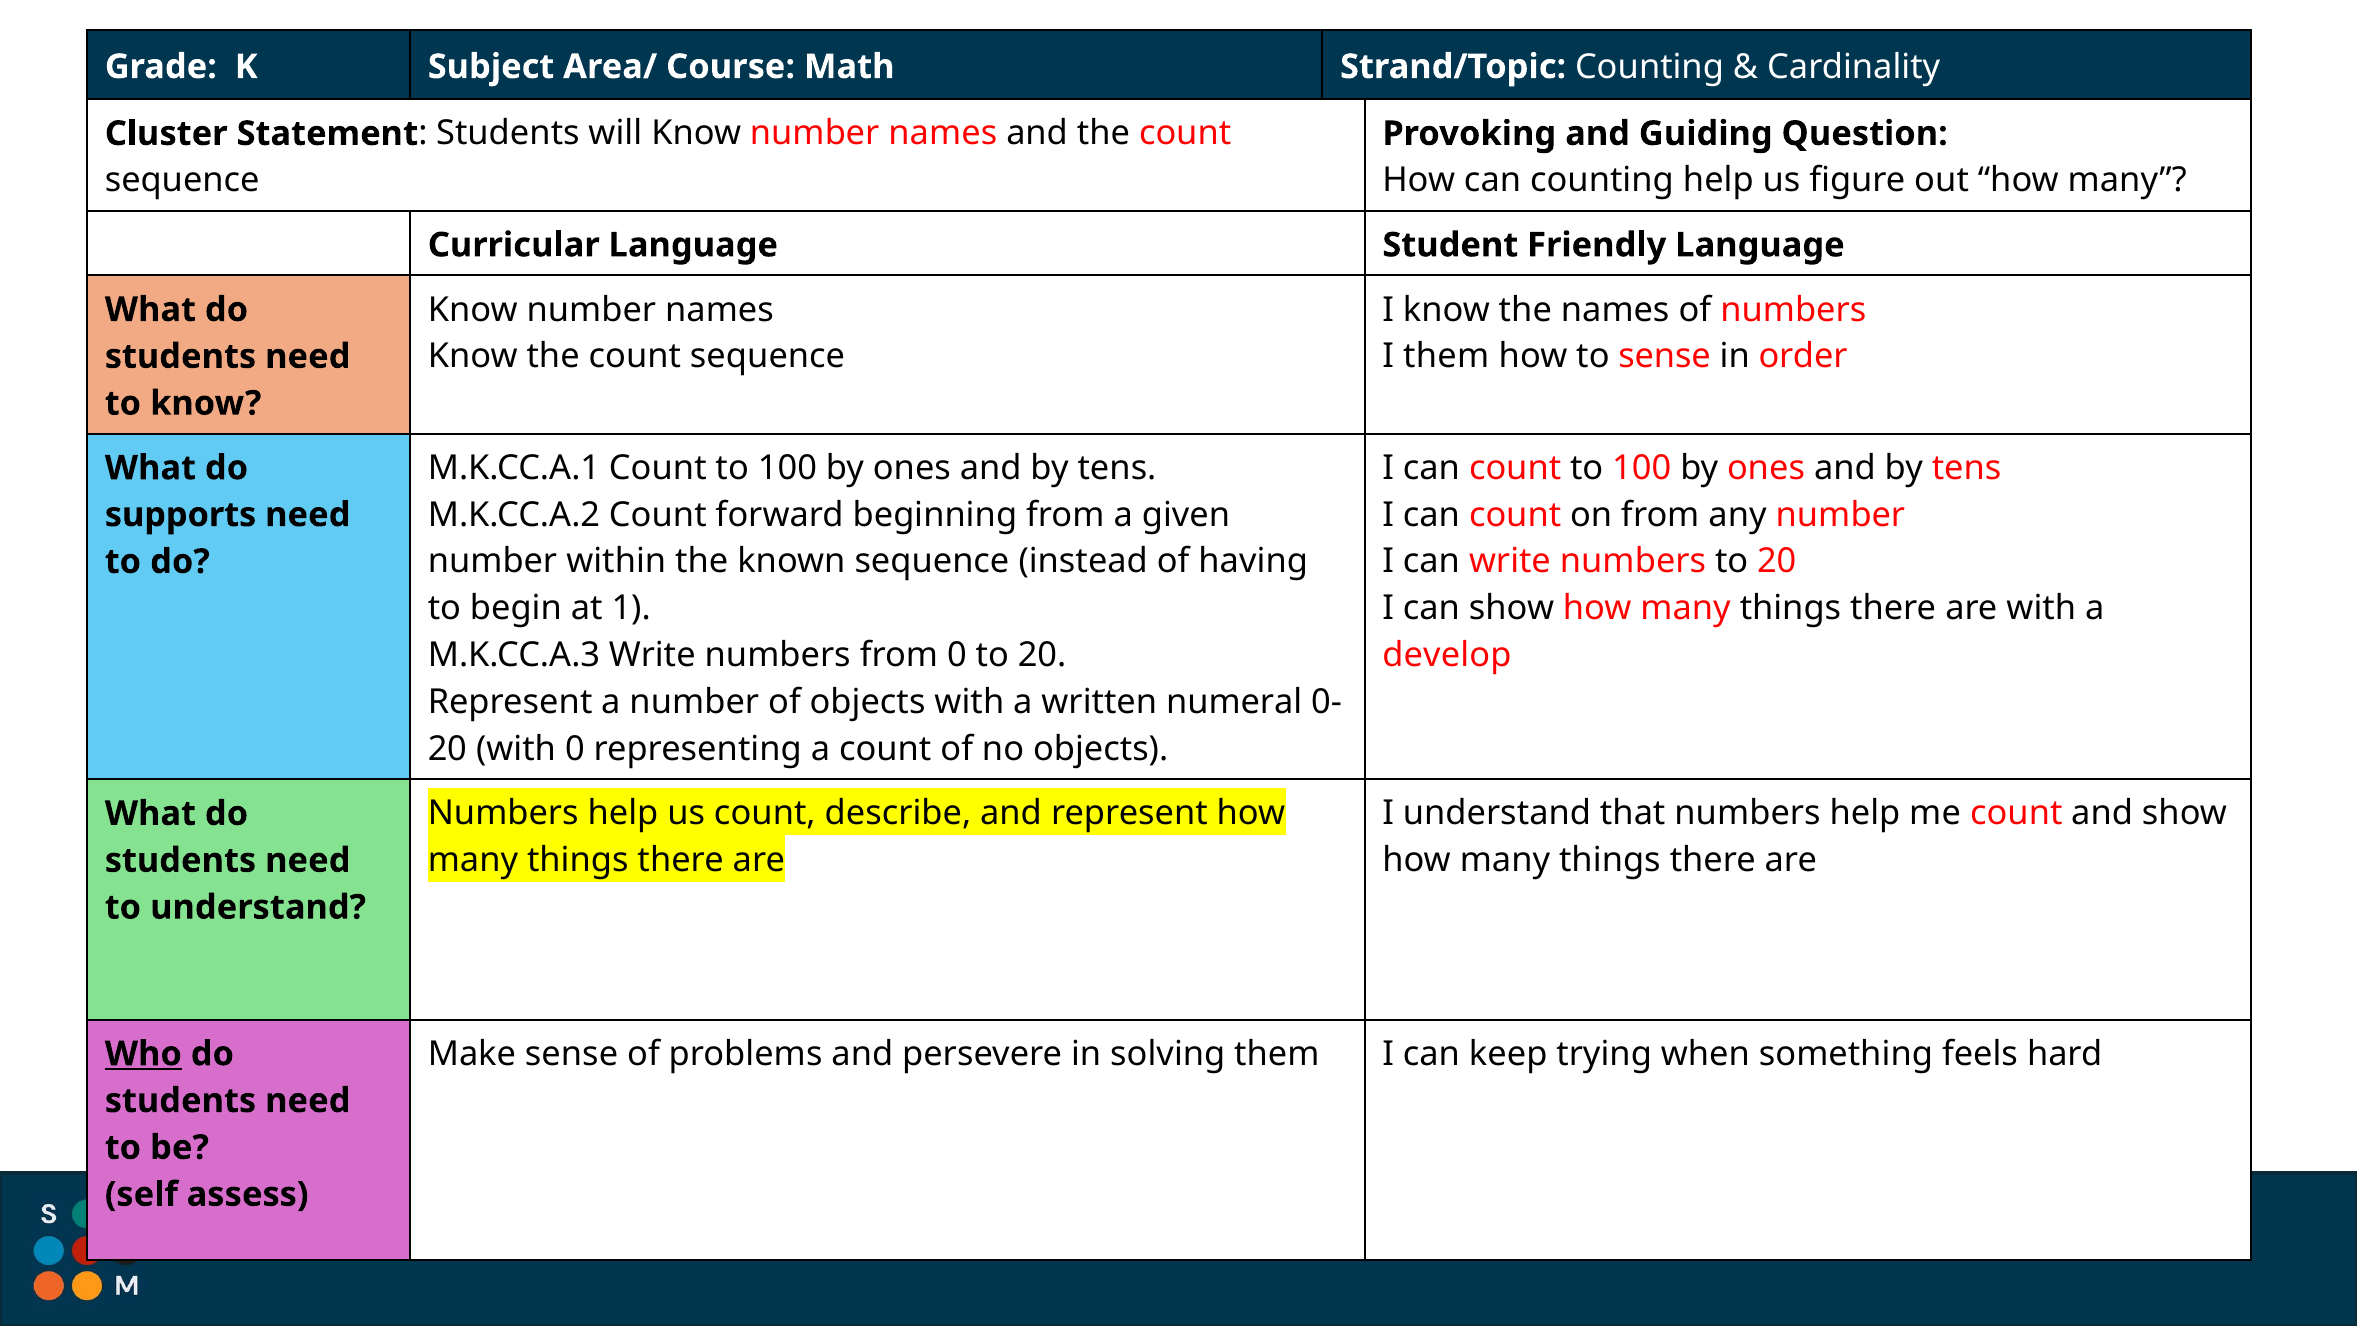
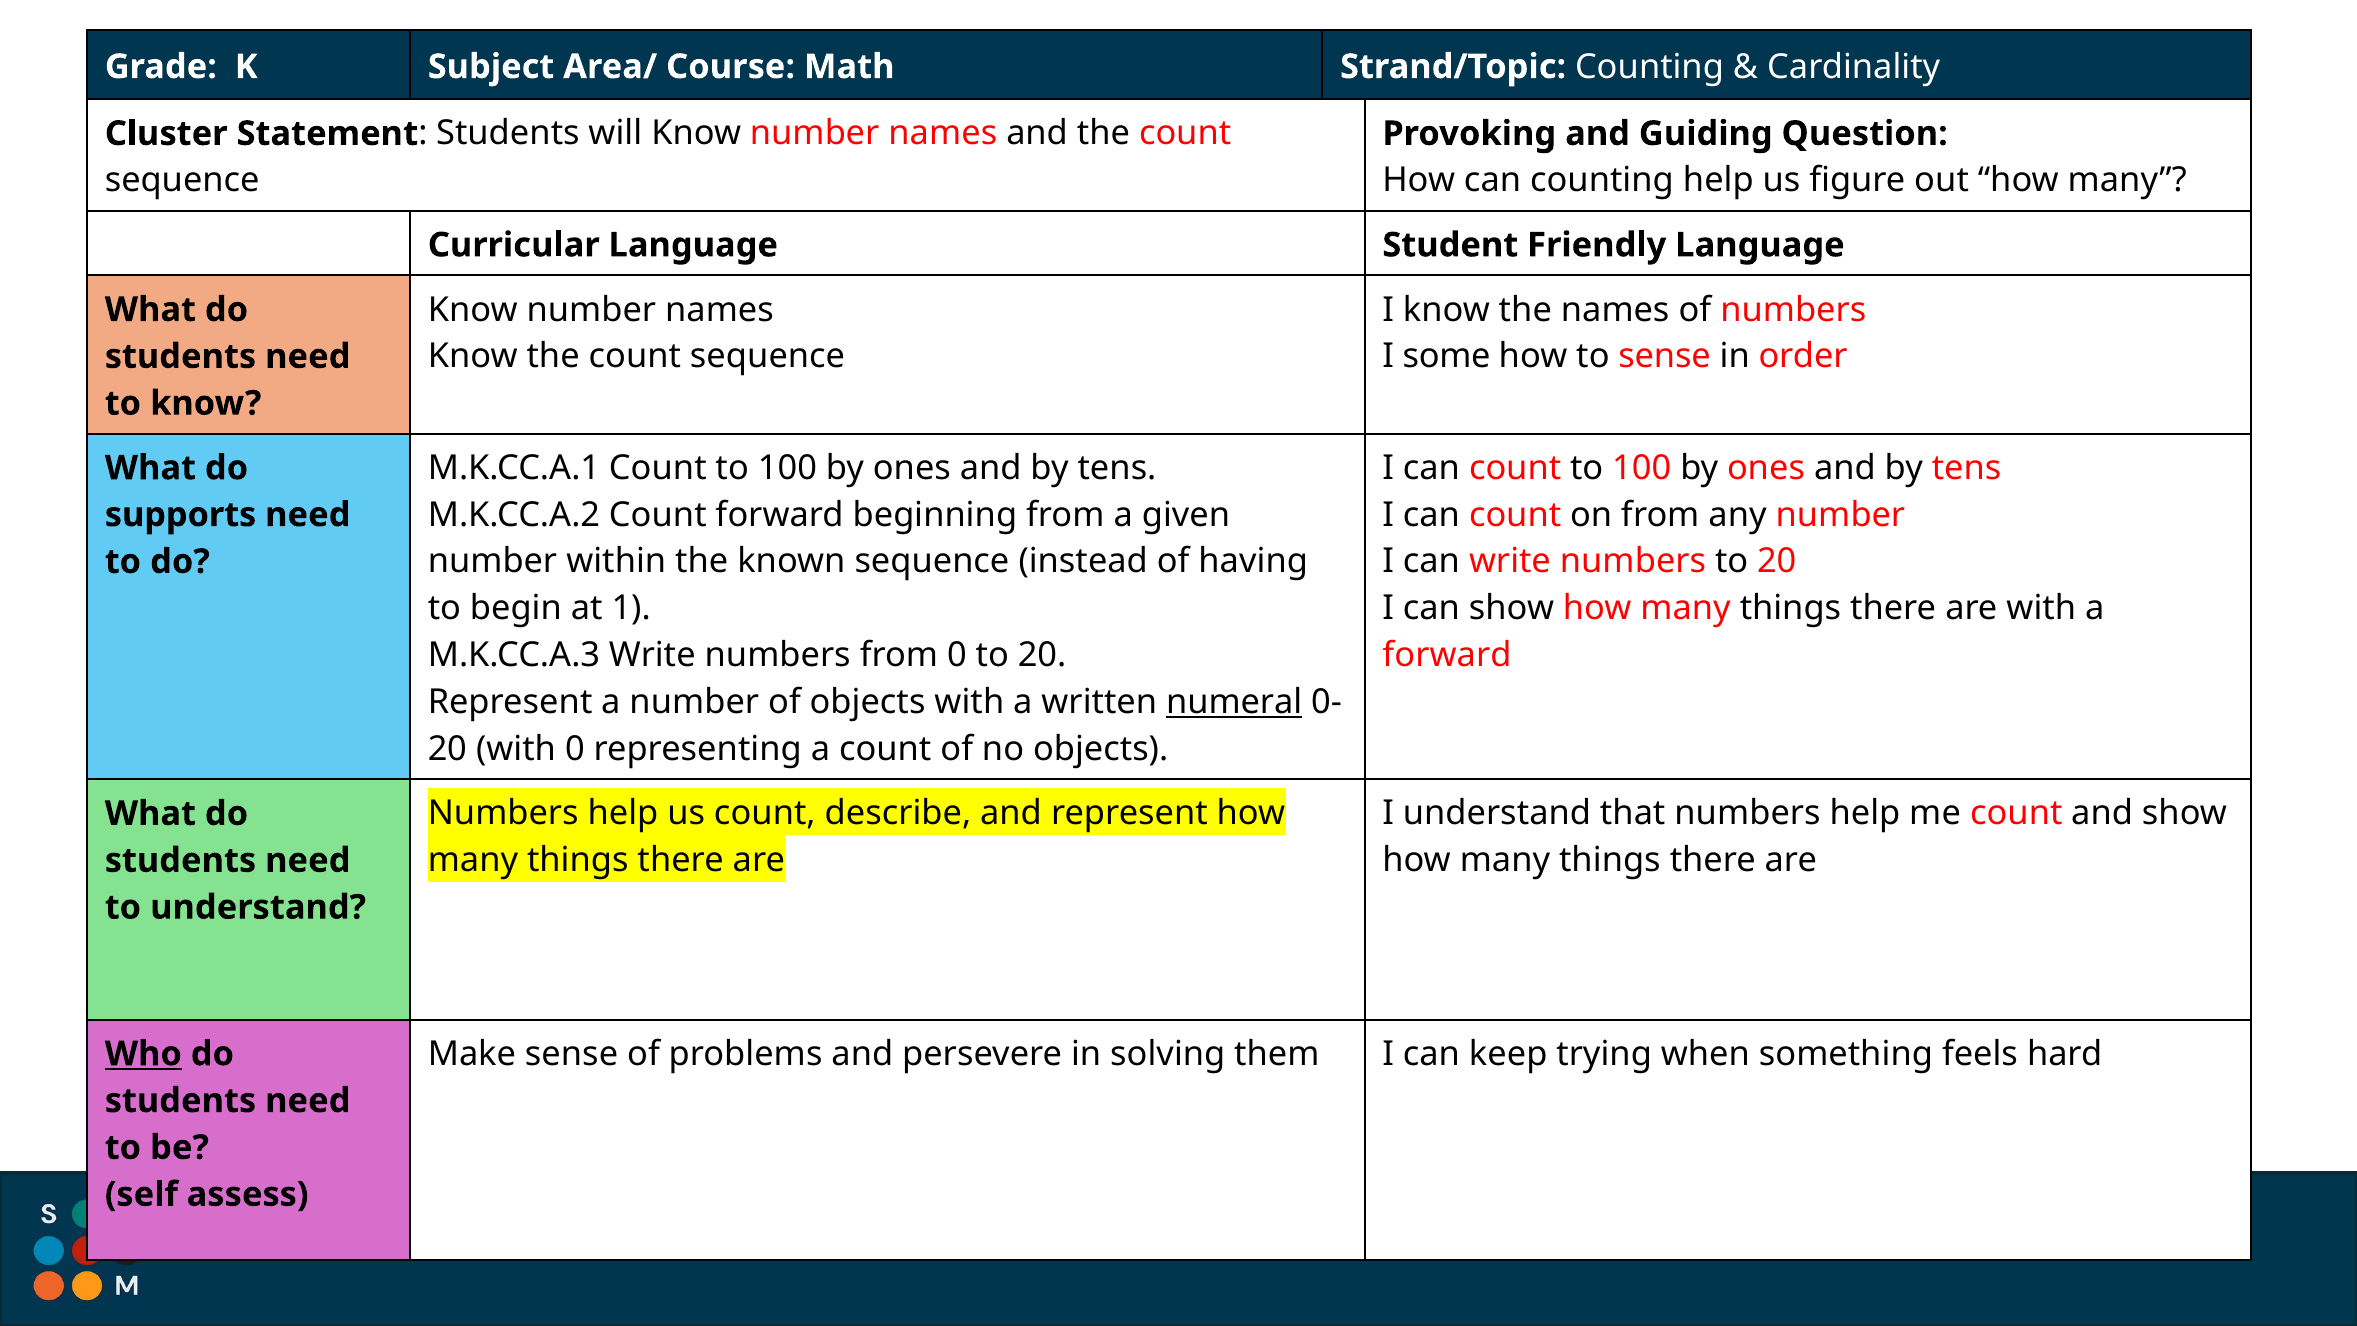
I them: them -> some
develop at (1447, 655): develop -> forward
numeral underline: none -> present
